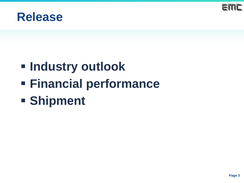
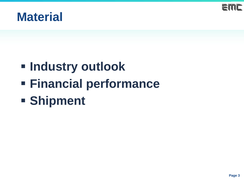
Release: Release -> Material
